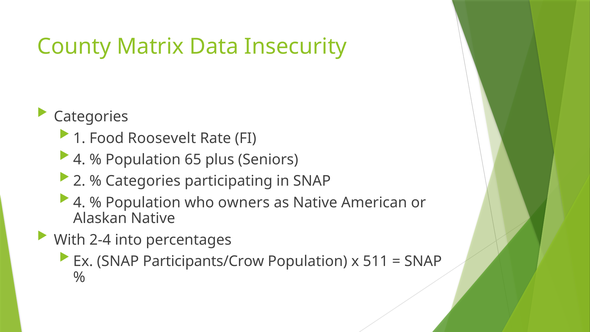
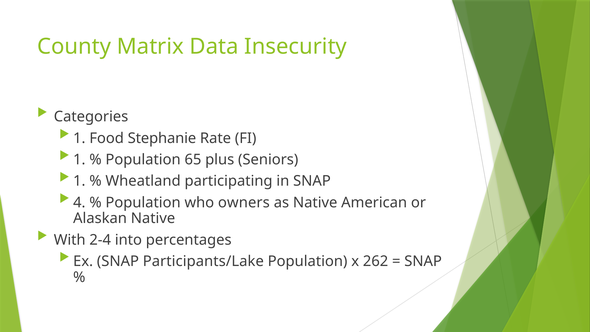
Roosevelt: Roosevelt -> Stephanie
4 at (79, 160): 4 -> 1
2 at (79, 181): 2 -> 1
Categories at (143, 181): Categories -> Wheatland
Participants/Crow: Participants/Crow -> Participants/Lake
511: 511 -> 262
